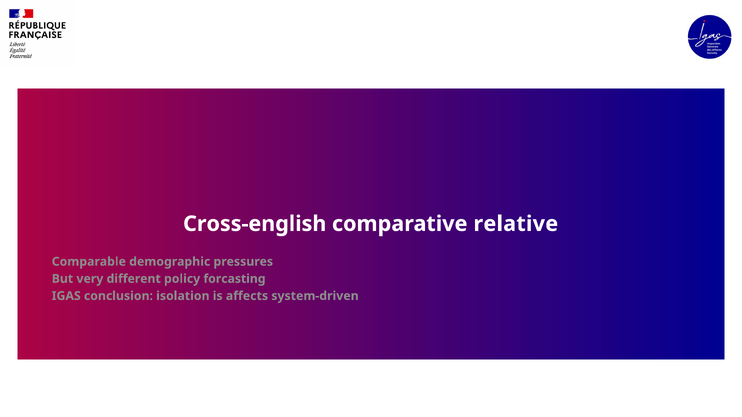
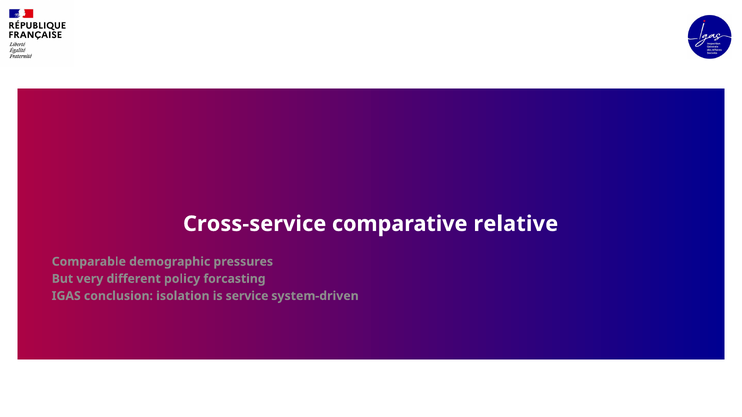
Cross-english: Cross-english -> Cross-service
affects: affects -> service
